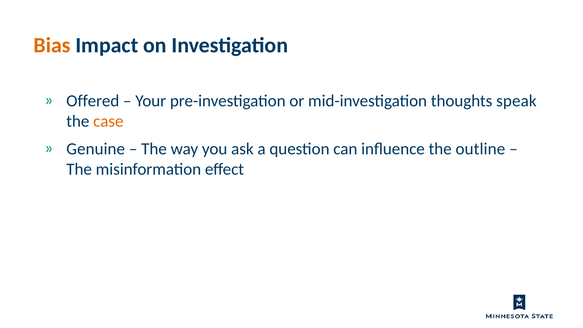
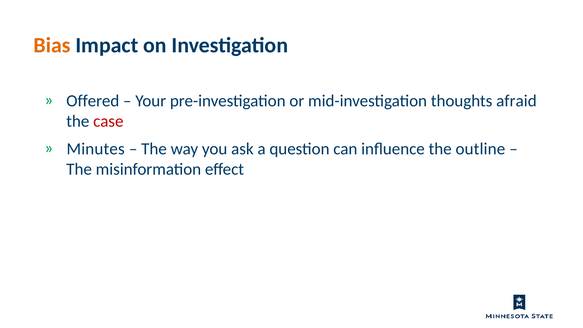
speak: speak -> afraid
case colour: orange -> red
Genuine: Genuine -> Minutes
